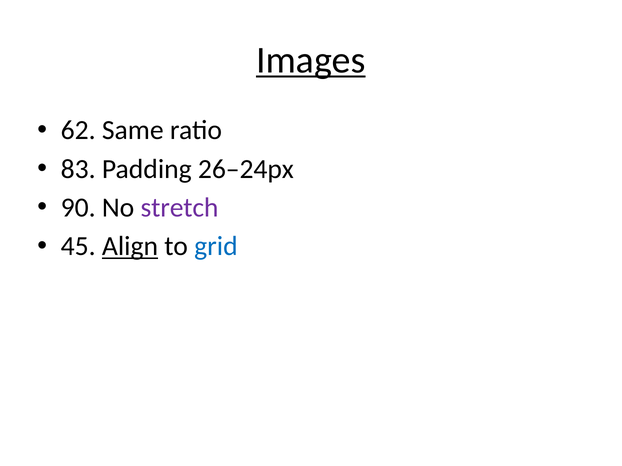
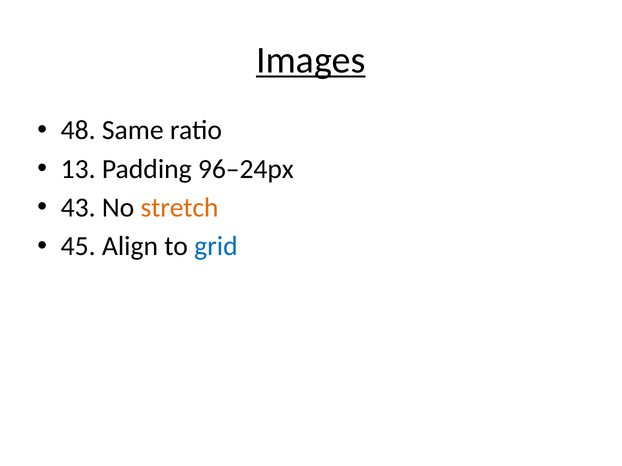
62: 62 -> 48
83: 83 -> 13
26–24px: 26–24px -> 96–24px
90: 90 -> 43
stretch colour: purple -> orange
Align underline: present -> none
